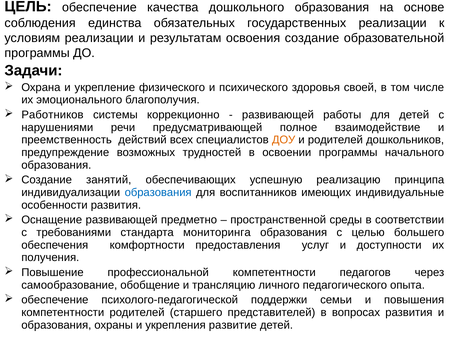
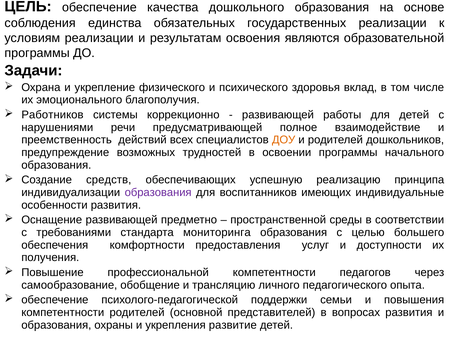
освоения создание: создание -> являются
своей: своей -> вклад
занятий: занятий -> средств
образования at (158, 192) colour: blue -> purple
старшего: старшего -> основной
